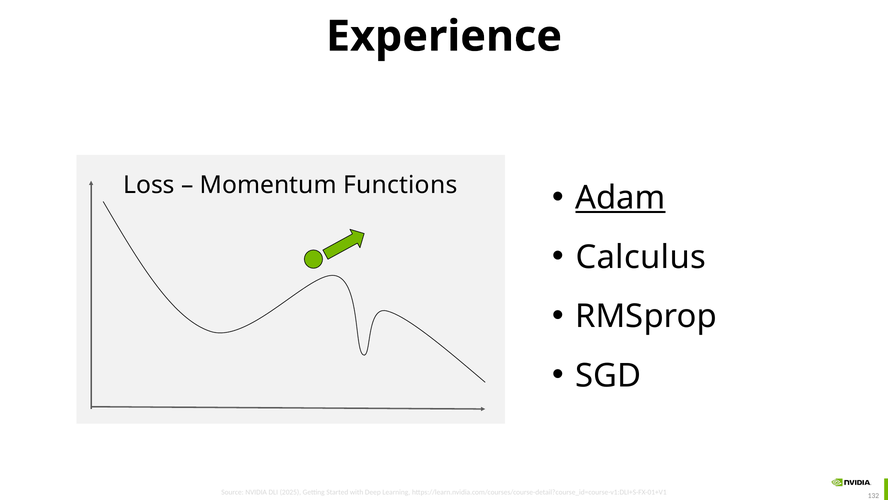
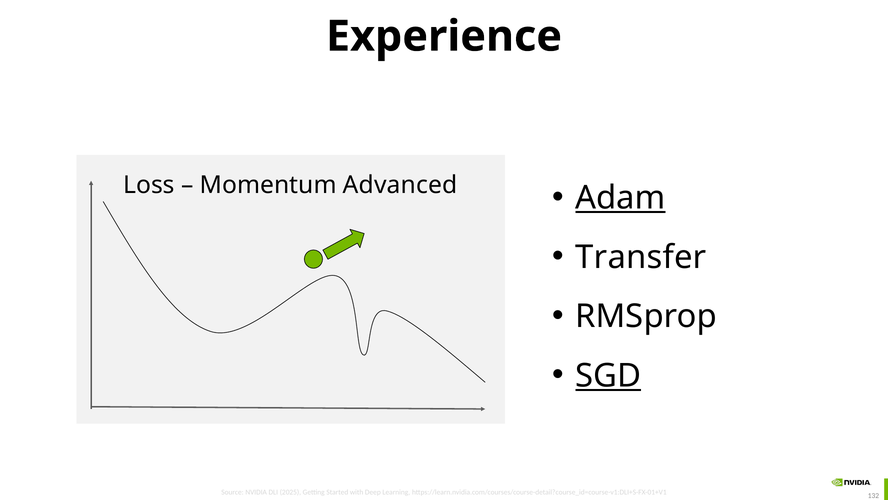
Functions: Functions -> Advanced
Calculus: Calculus -> Transfer
SGD underline: none -> present
